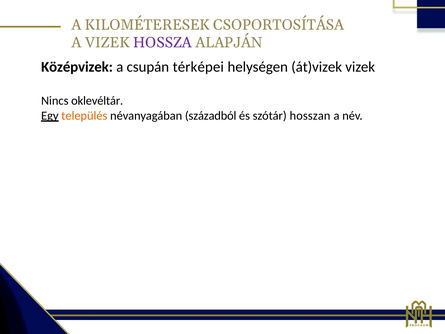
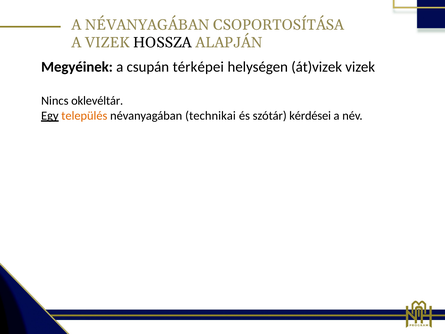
A KILOMÉTERESEK: KILOMÉTERESEK -> NÉVANYAGÁBAN
HOSSZA colour: purple -> black
Középvizek: Középvizek -> Megyéinek
századból: századból -> technikai
hosszan: hosszan -> kérdései
